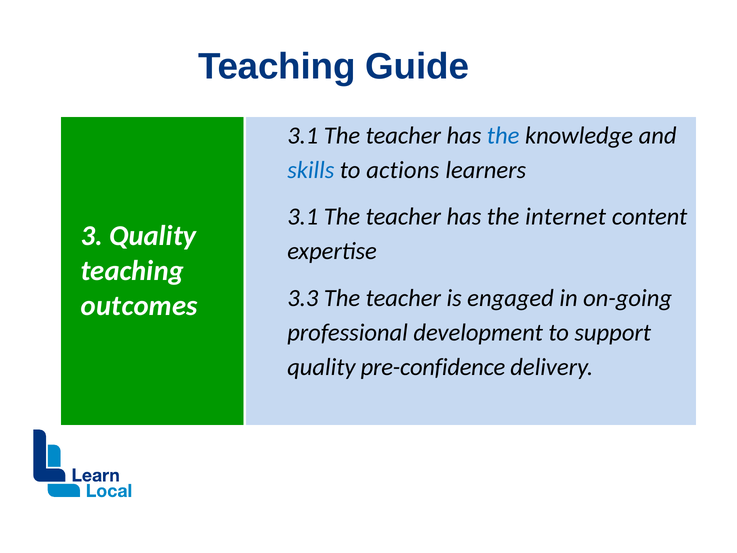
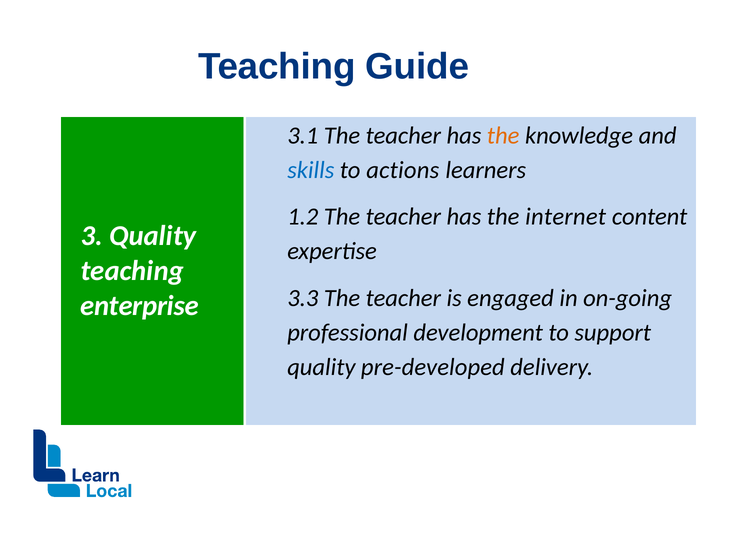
the at (503, 135) colour: blue -> orange
3.1 at (303, 217): 3.1 -> 1.2
outcomes: outcomes -> enterprise
pre-confidence: pre-confidence -> pre-developed
